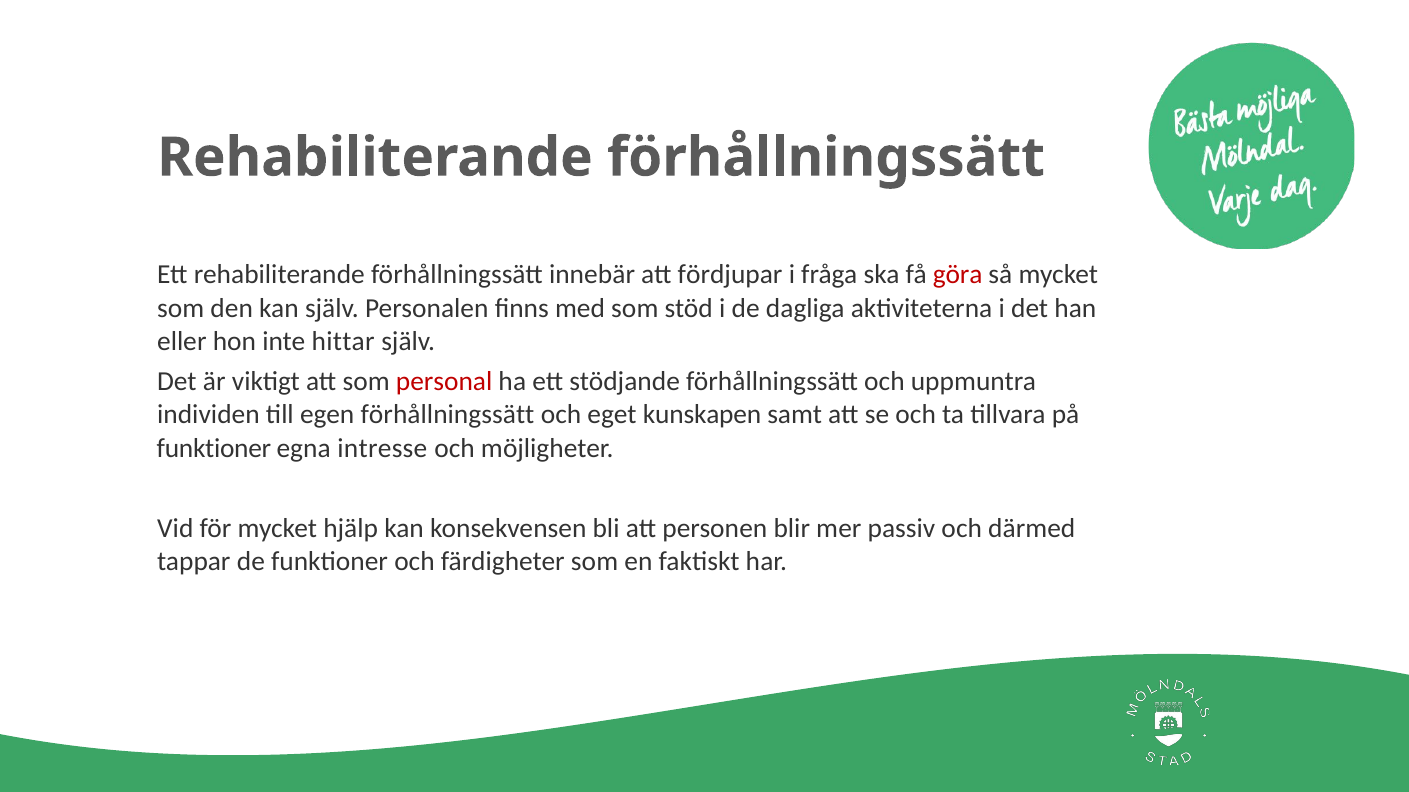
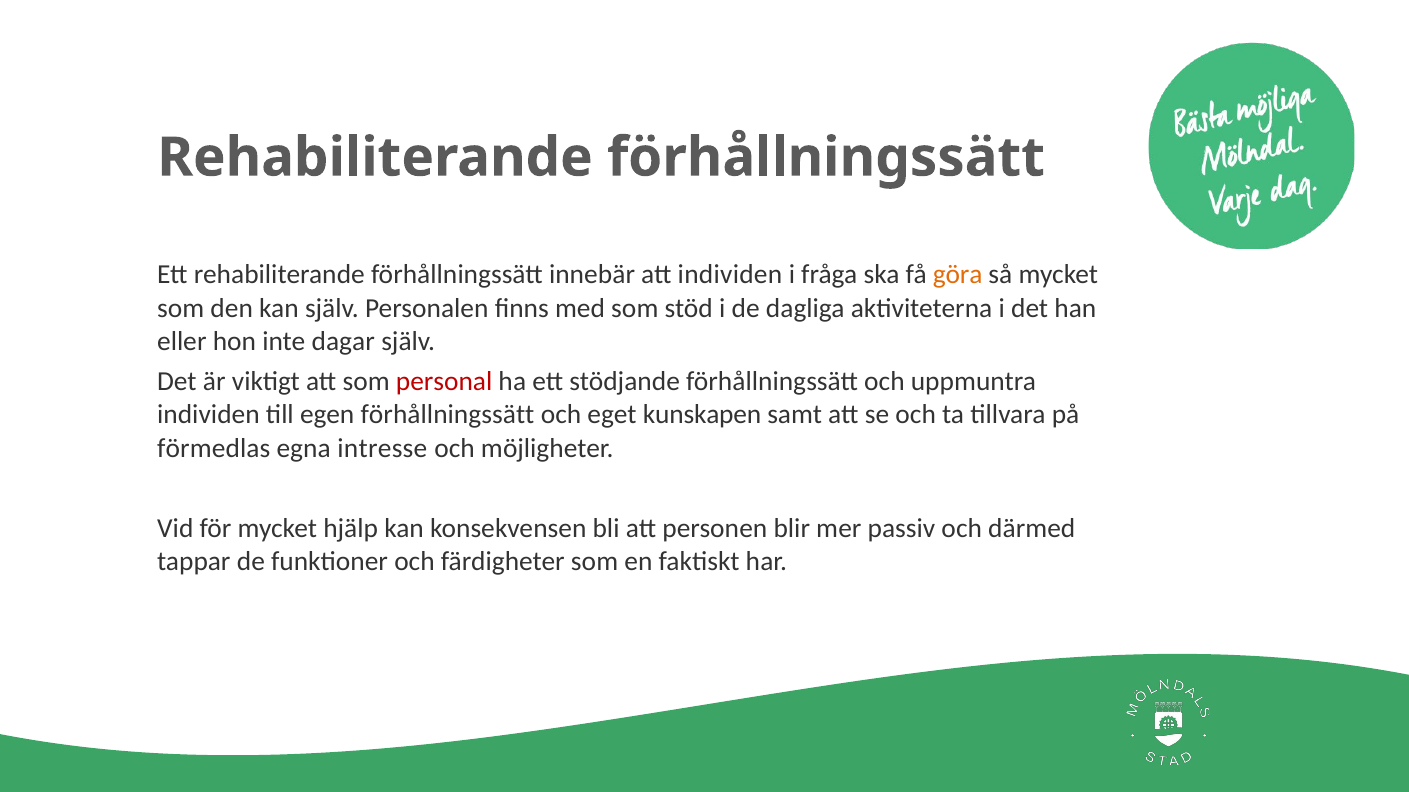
att fördjupar: fördjupar -> individen
göra colour: red -> orange
hittar: hittar -> dagar
funktioner at (214, 448): funktioner -> förmedlas
